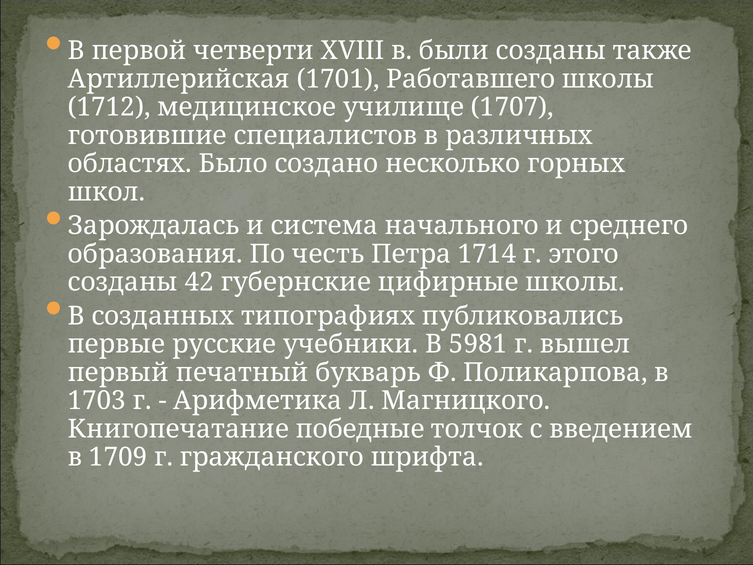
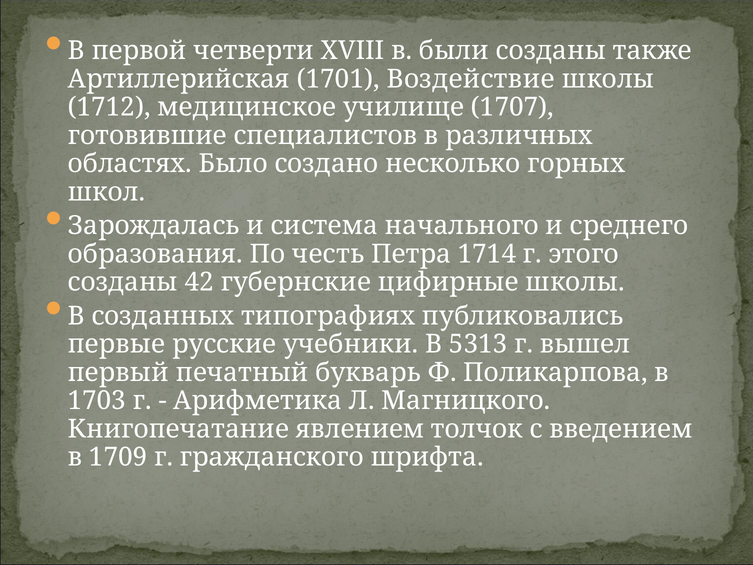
Работавшего: Работавшего -> Воздействие
5981: 5981 -> 5313
победные: победные -> явлением
